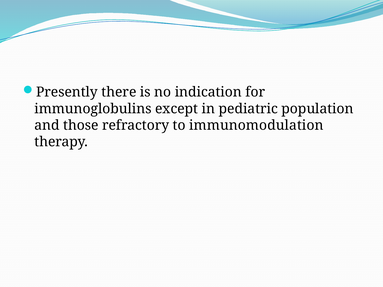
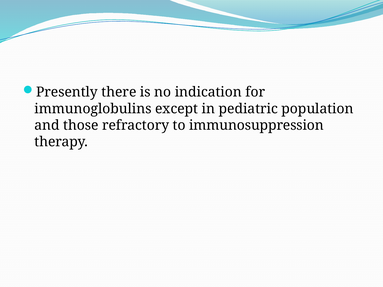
immunomodulation: immunomodulation -> immunosuppression
